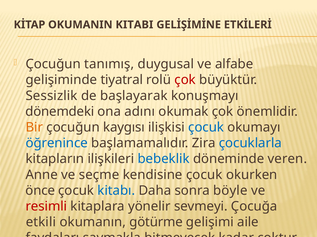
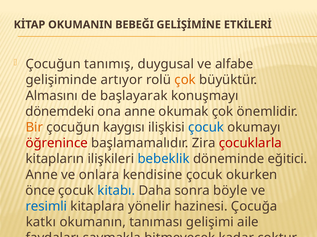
KITABI: KITABI -> BEBEĞI
tiyatral: tiyatral -> artıyor
çok at (185, 80) colour: red -> orange
Sessizlik: Sessizlik -> Almasını
ona adını: adını -> anne
öğrenince colour: blue -> red
çocuklarla colour: blue -> red
veren: veren -> eğitici
seçme: seçme -> onlara
resimli colour: red -> blue
sevmeyi: sevmeyi -> hazinesi
etkili: etkili -> katkı
götürme: götürme -> tanıması
